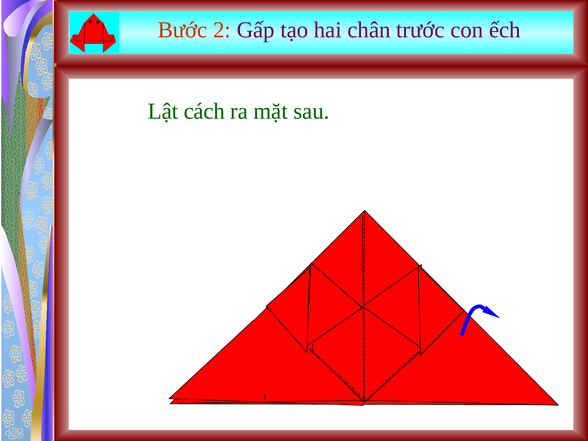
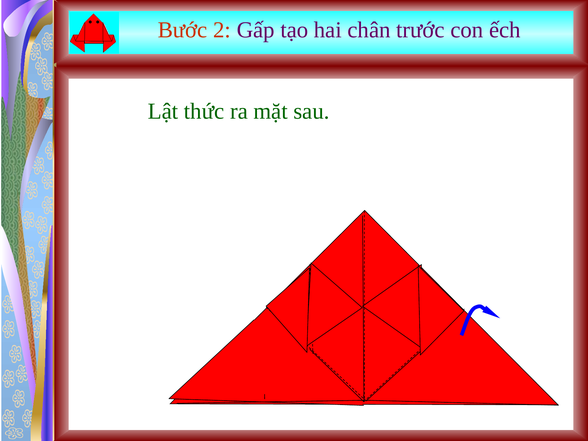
cách: cách -> thức
